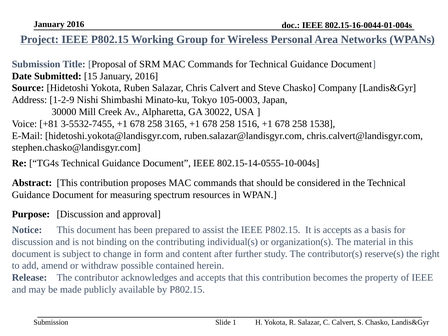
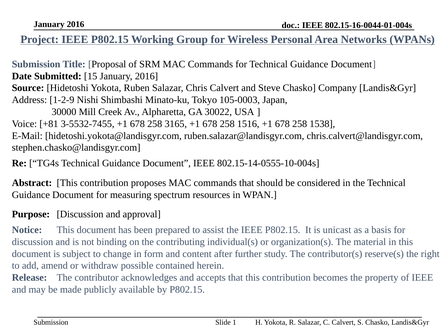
is accepts: accepts -> unicast
